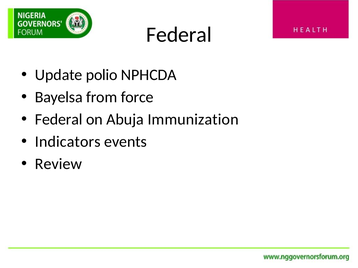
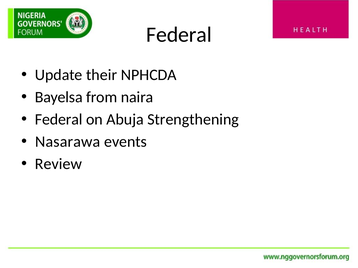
polio: polio -> their
force: force -> naira
Immunization: Immunization -> Strengthening
Indicators: Indicators -> Nasarawa
